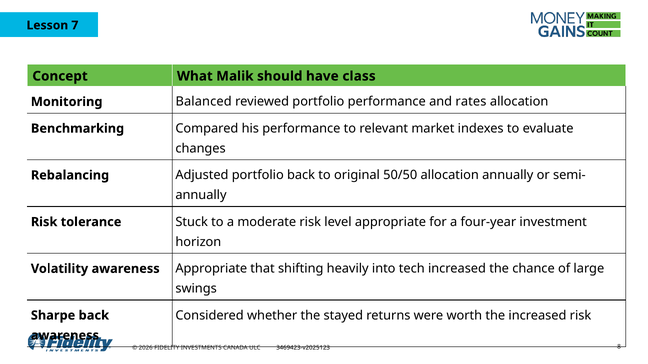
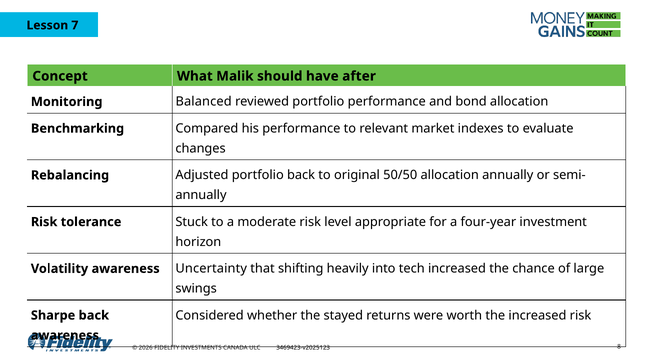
class: class -> after
rates: rates -> bond
awareness Appropriate: Appropriate -> Uncertainty
